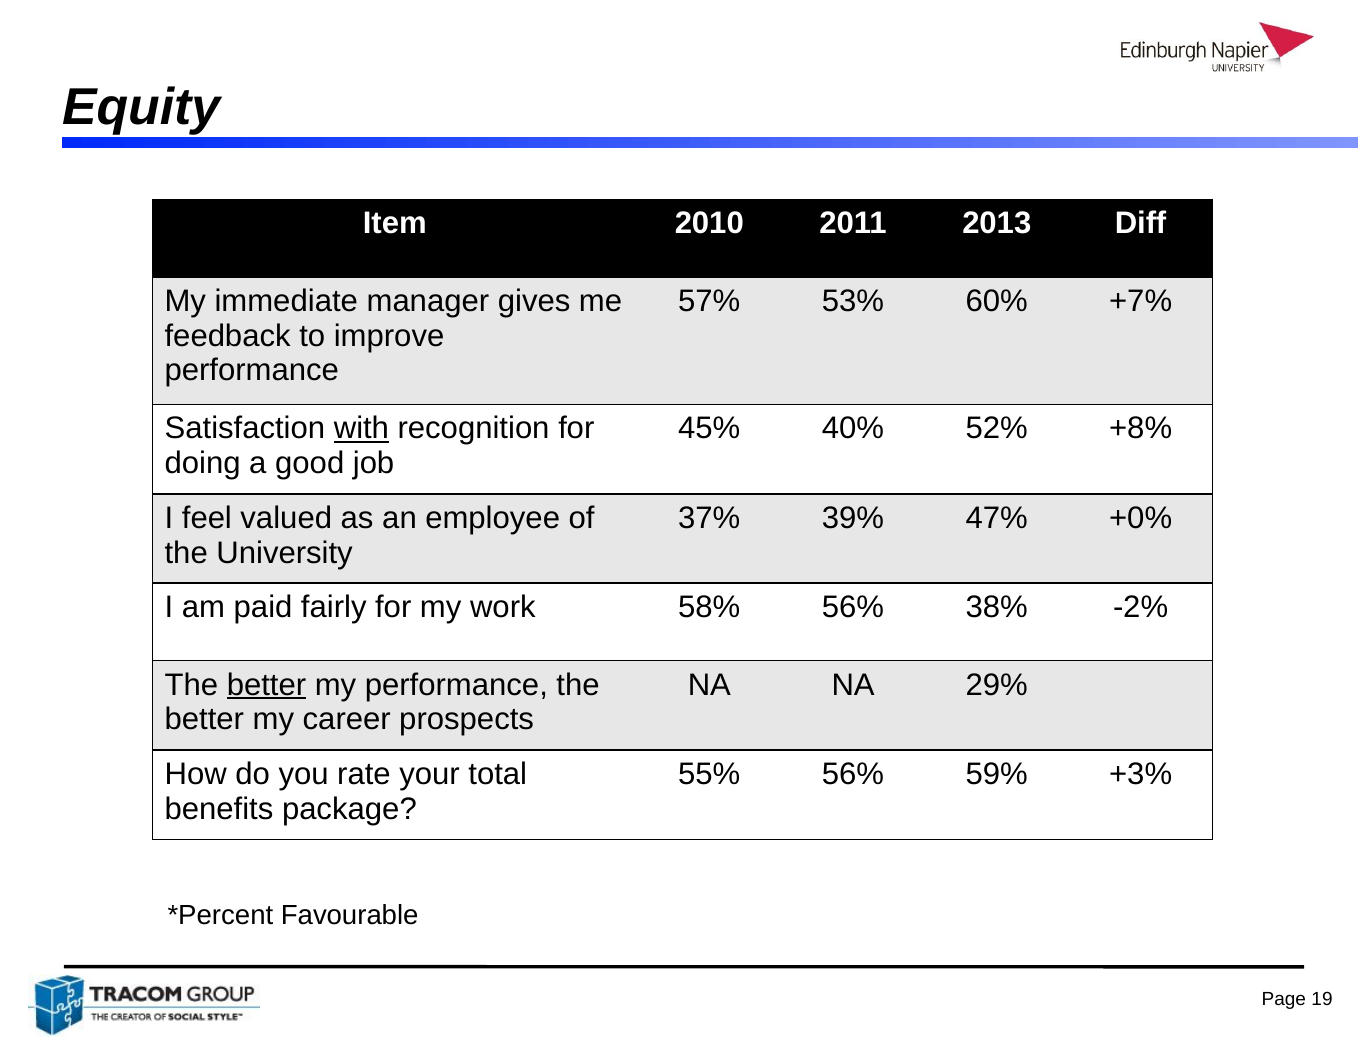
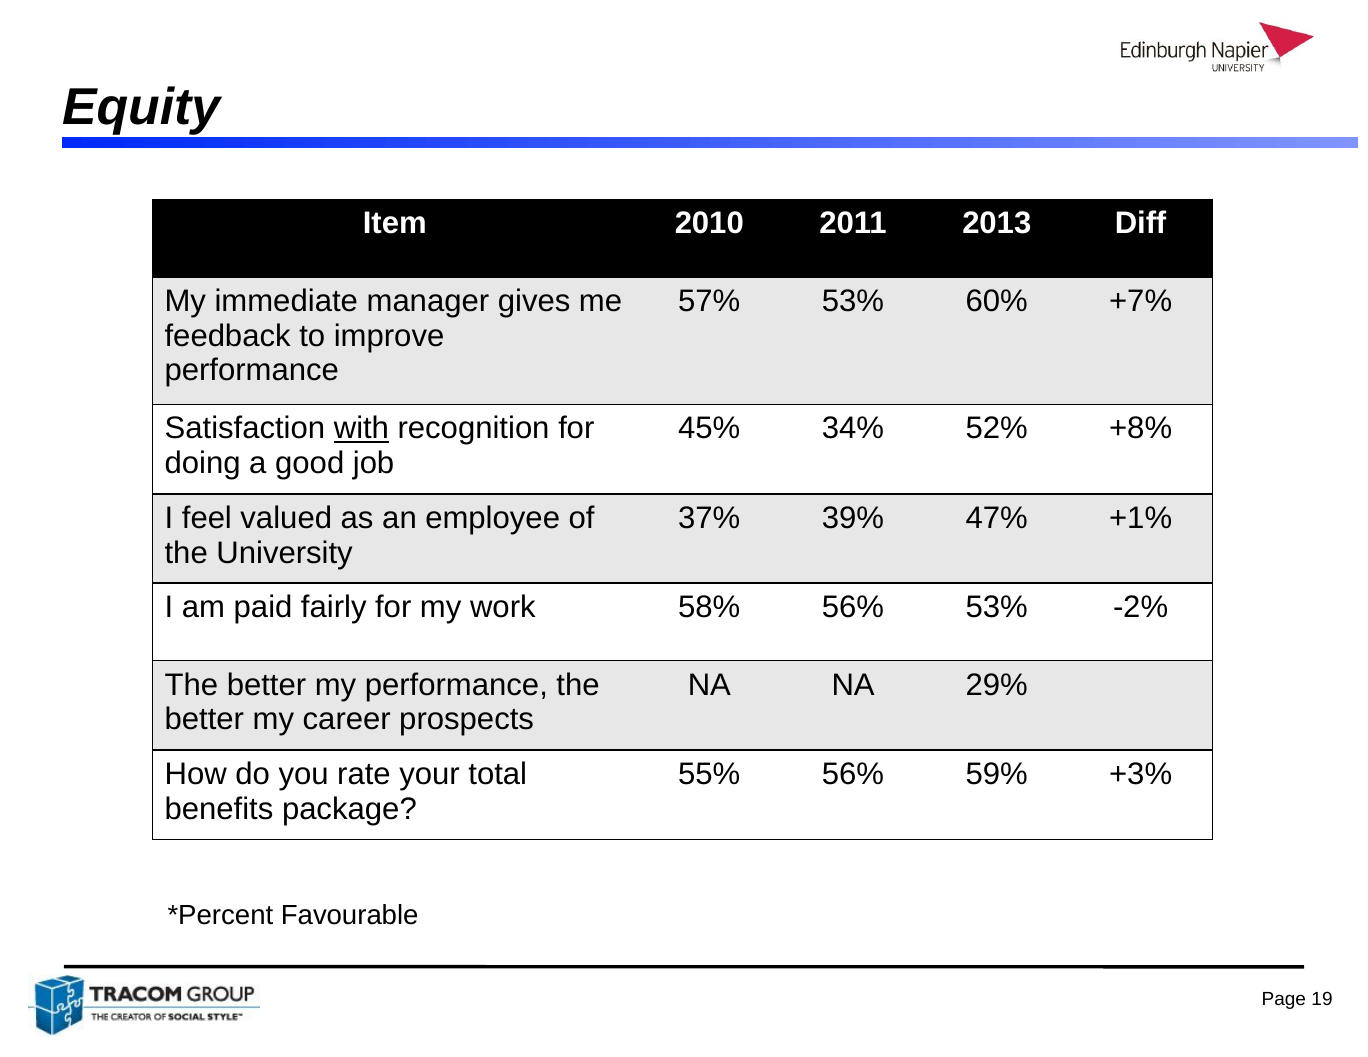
40%: 40% -> 34%
+0%: +0% -> +1%
56% 38%: 38% -> 53%
better at (266, 685) underline: present -> none
